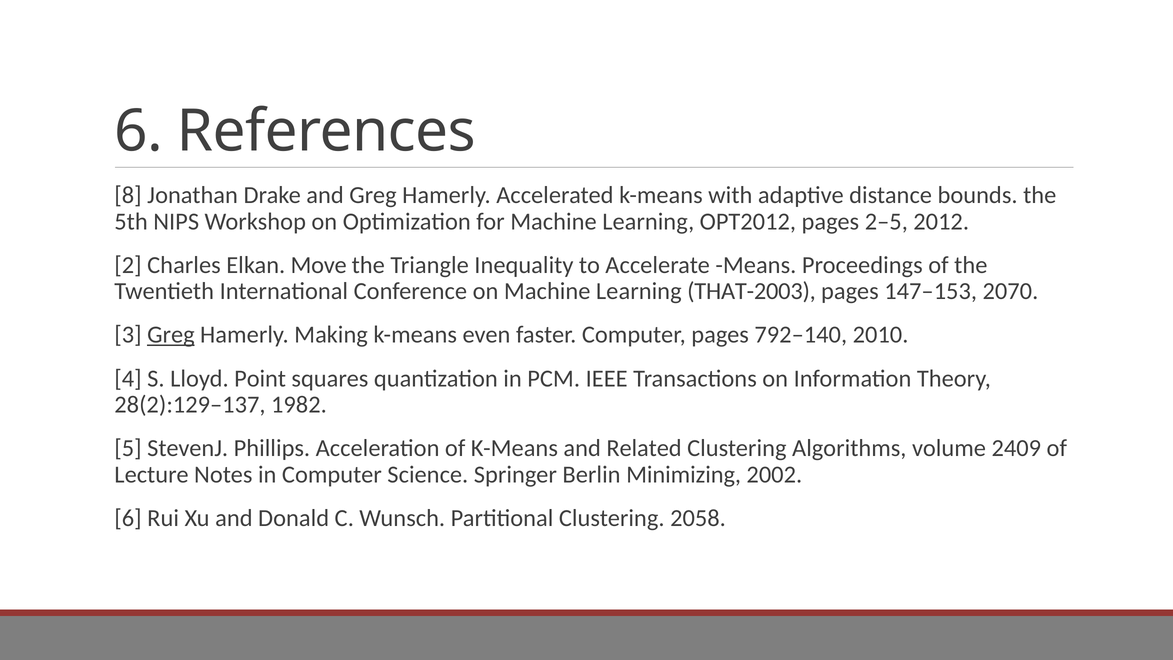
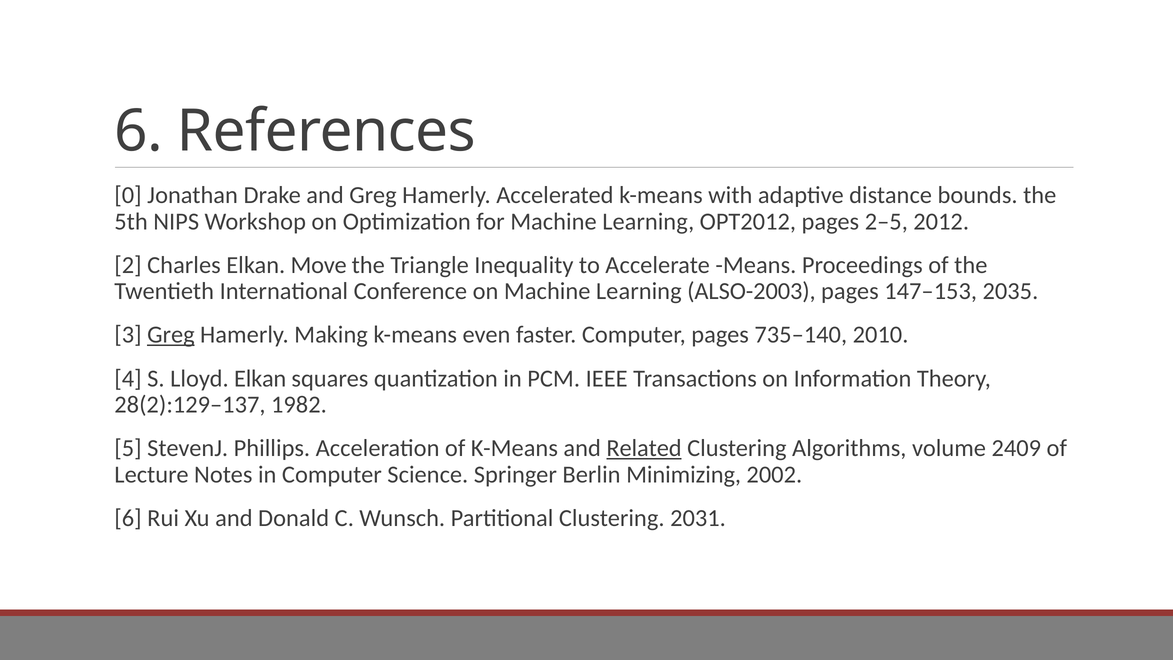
8: 8 -> 0
THAT-2003: THAT-2003 -> ALSO-2003
2070: 2070 -> 2035
792–140: 792–140 -> 735–140
Lloyd Point: Point -> Elkan
Related underline: none -> present
2058: 2058 -> 2031
